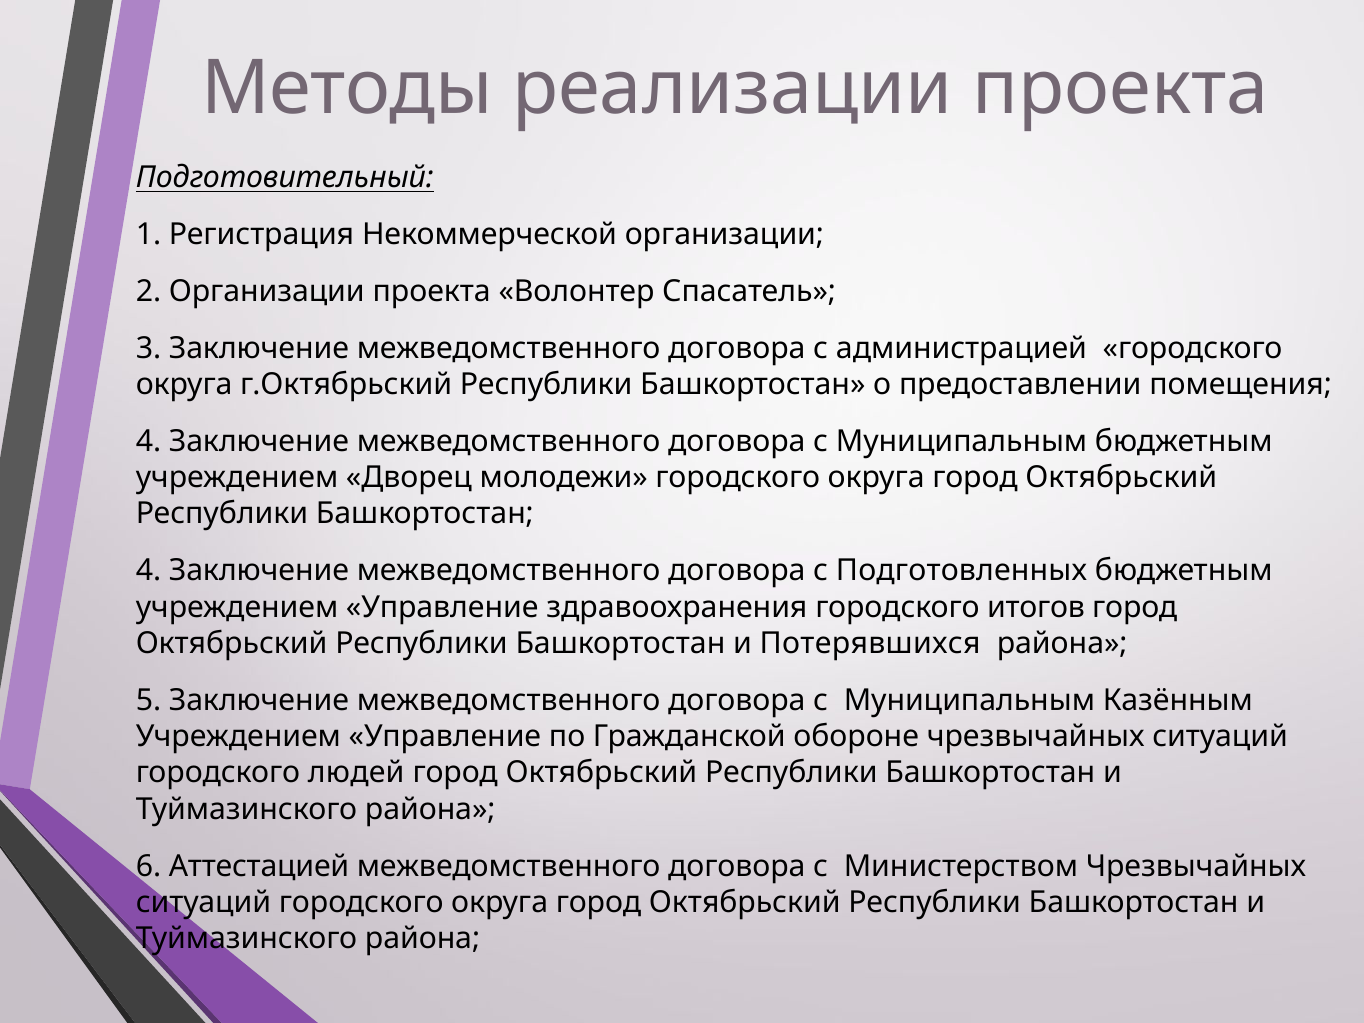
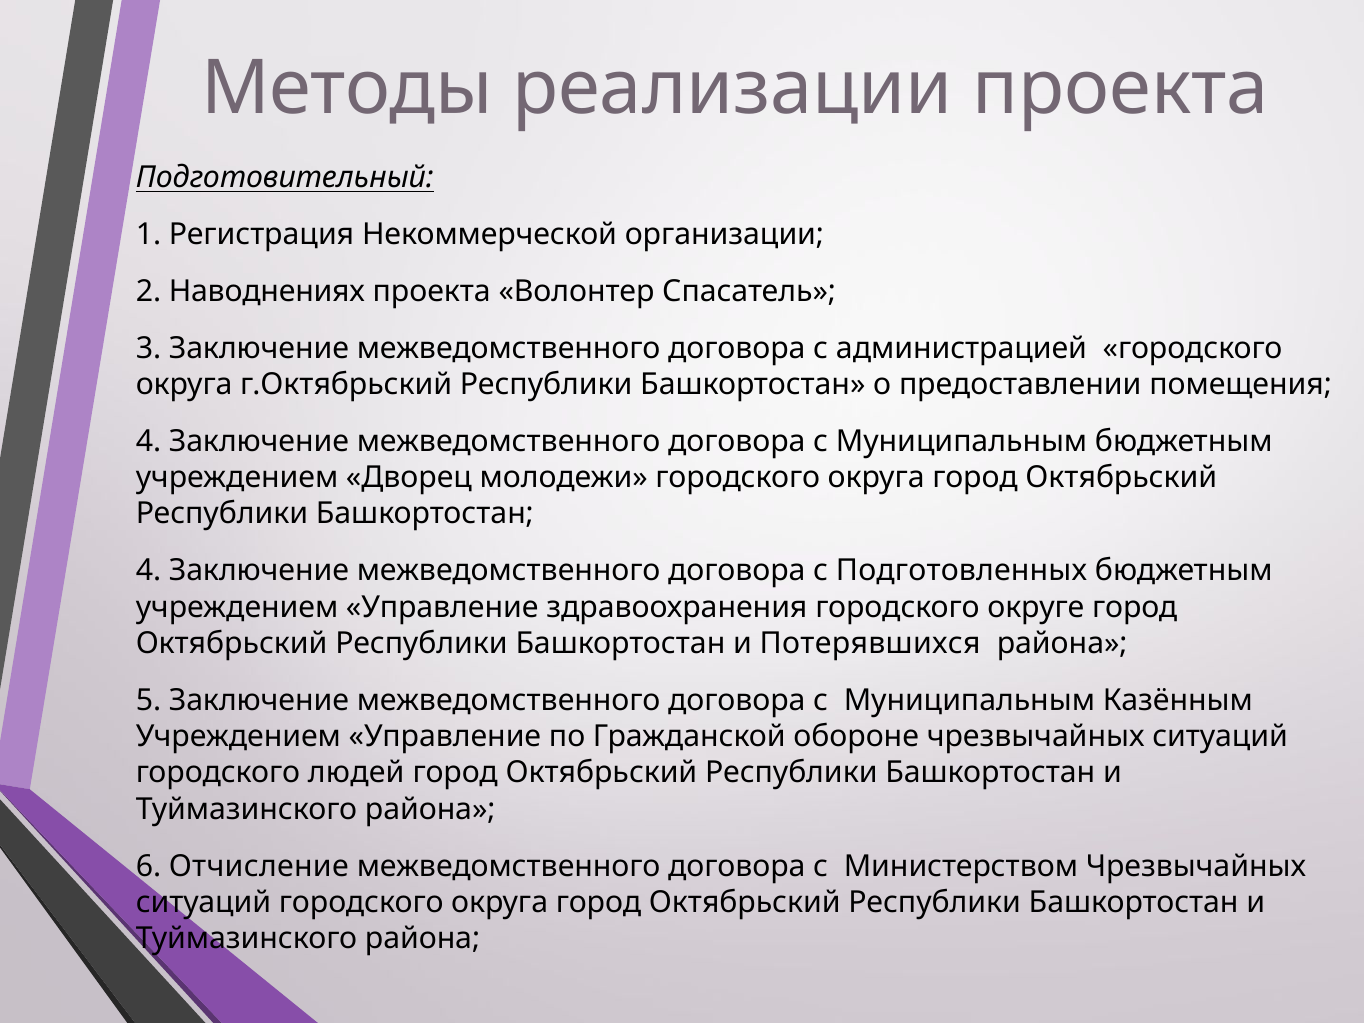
2 Организации: Организации -> Наводнениях
итогов: итогов -> округе
Аттестацией: Аттестацией -> Отчисление
